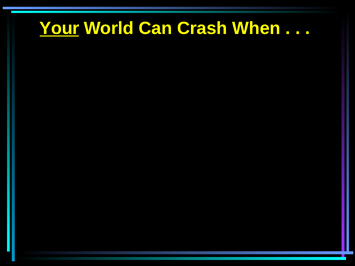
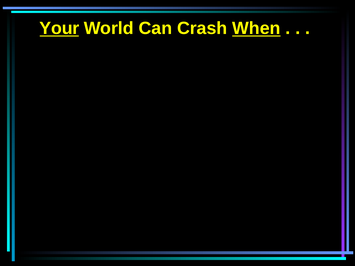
When underline: none -> present
